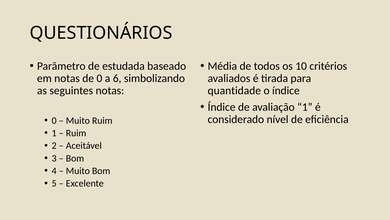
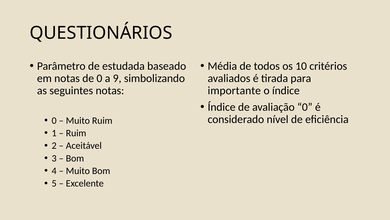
6: 6 -> 9
quantidade: quantidade -> importante
avaliação 1: 1 -> 0
